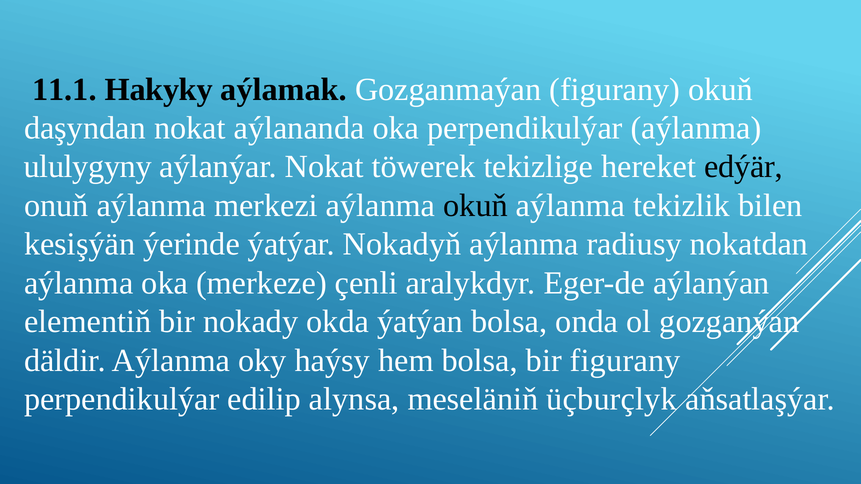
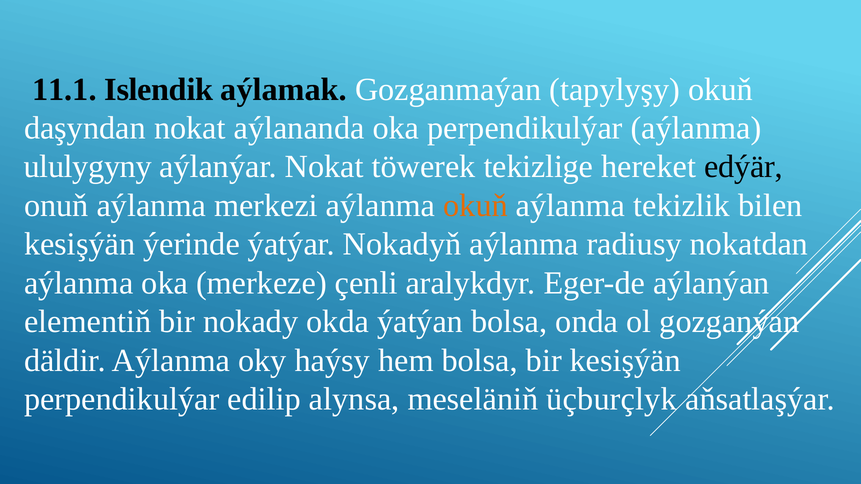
Hakyky: Hakyky -> Islendik
Gozganmaýan figurany: figurany -> tapylyşy
okuň at (476, 206) colour: black -> orange
bir figurany: figurany -> kesişýän
